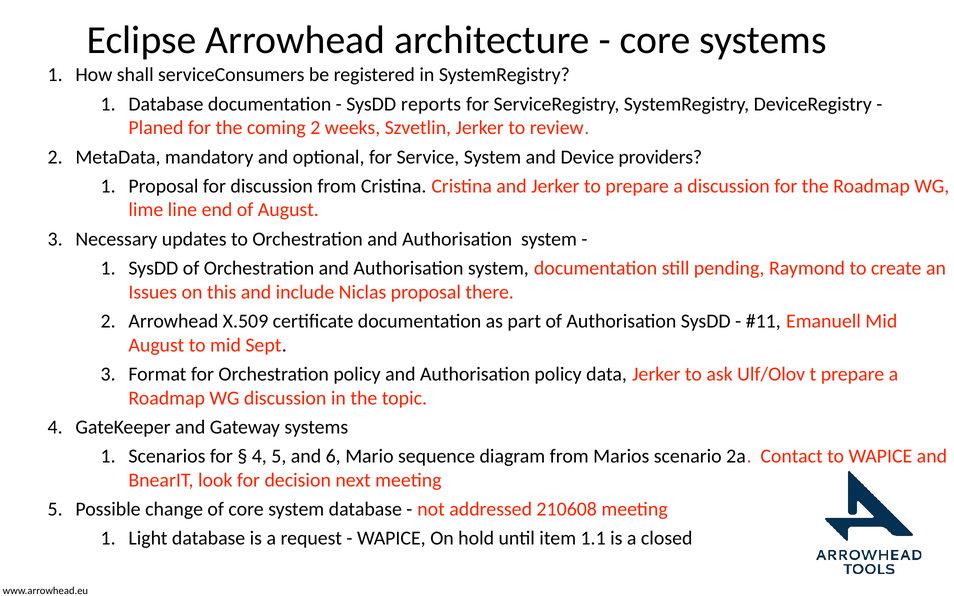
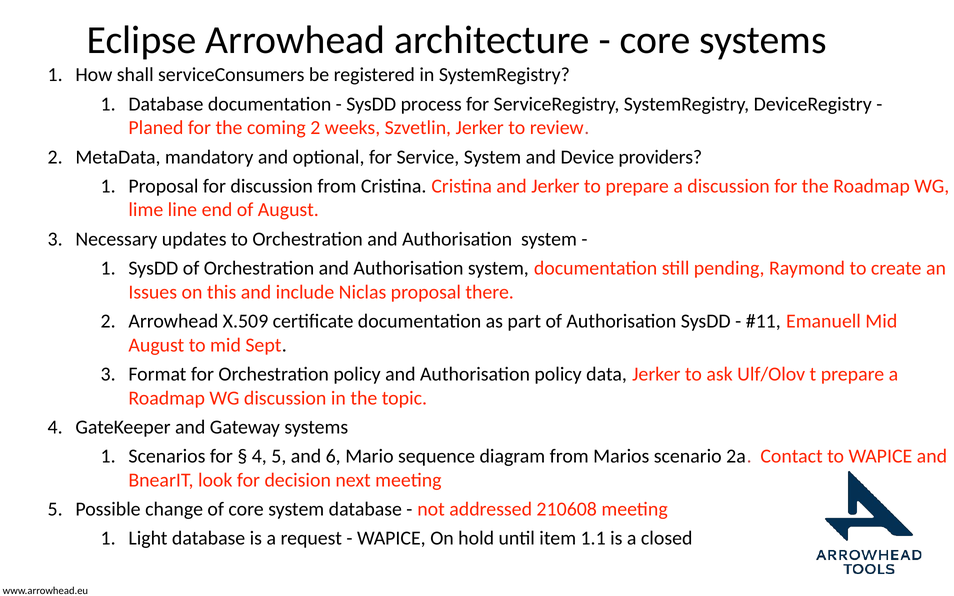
reports: reports -> process
